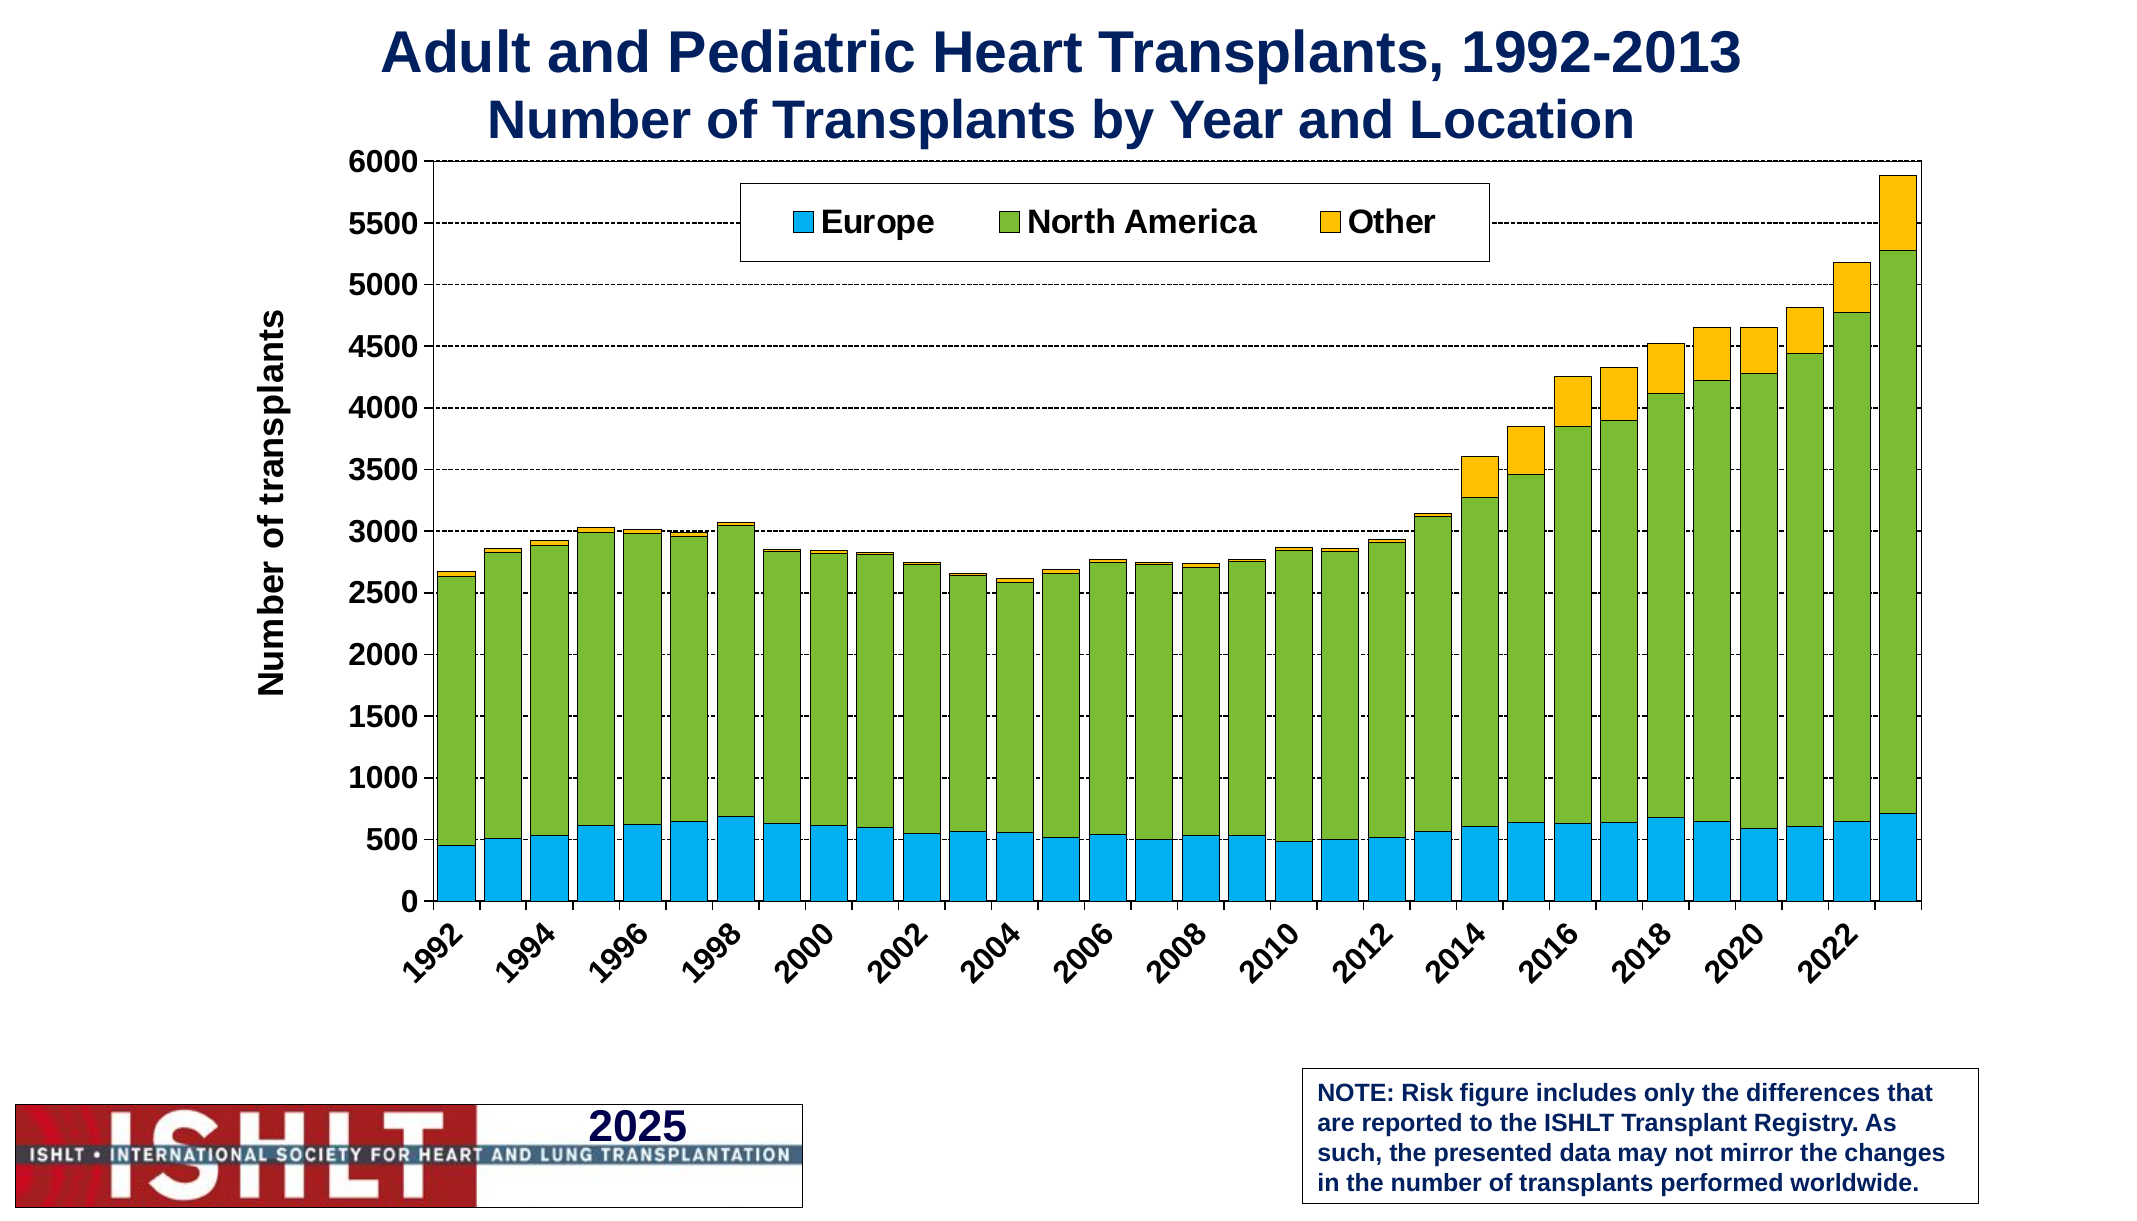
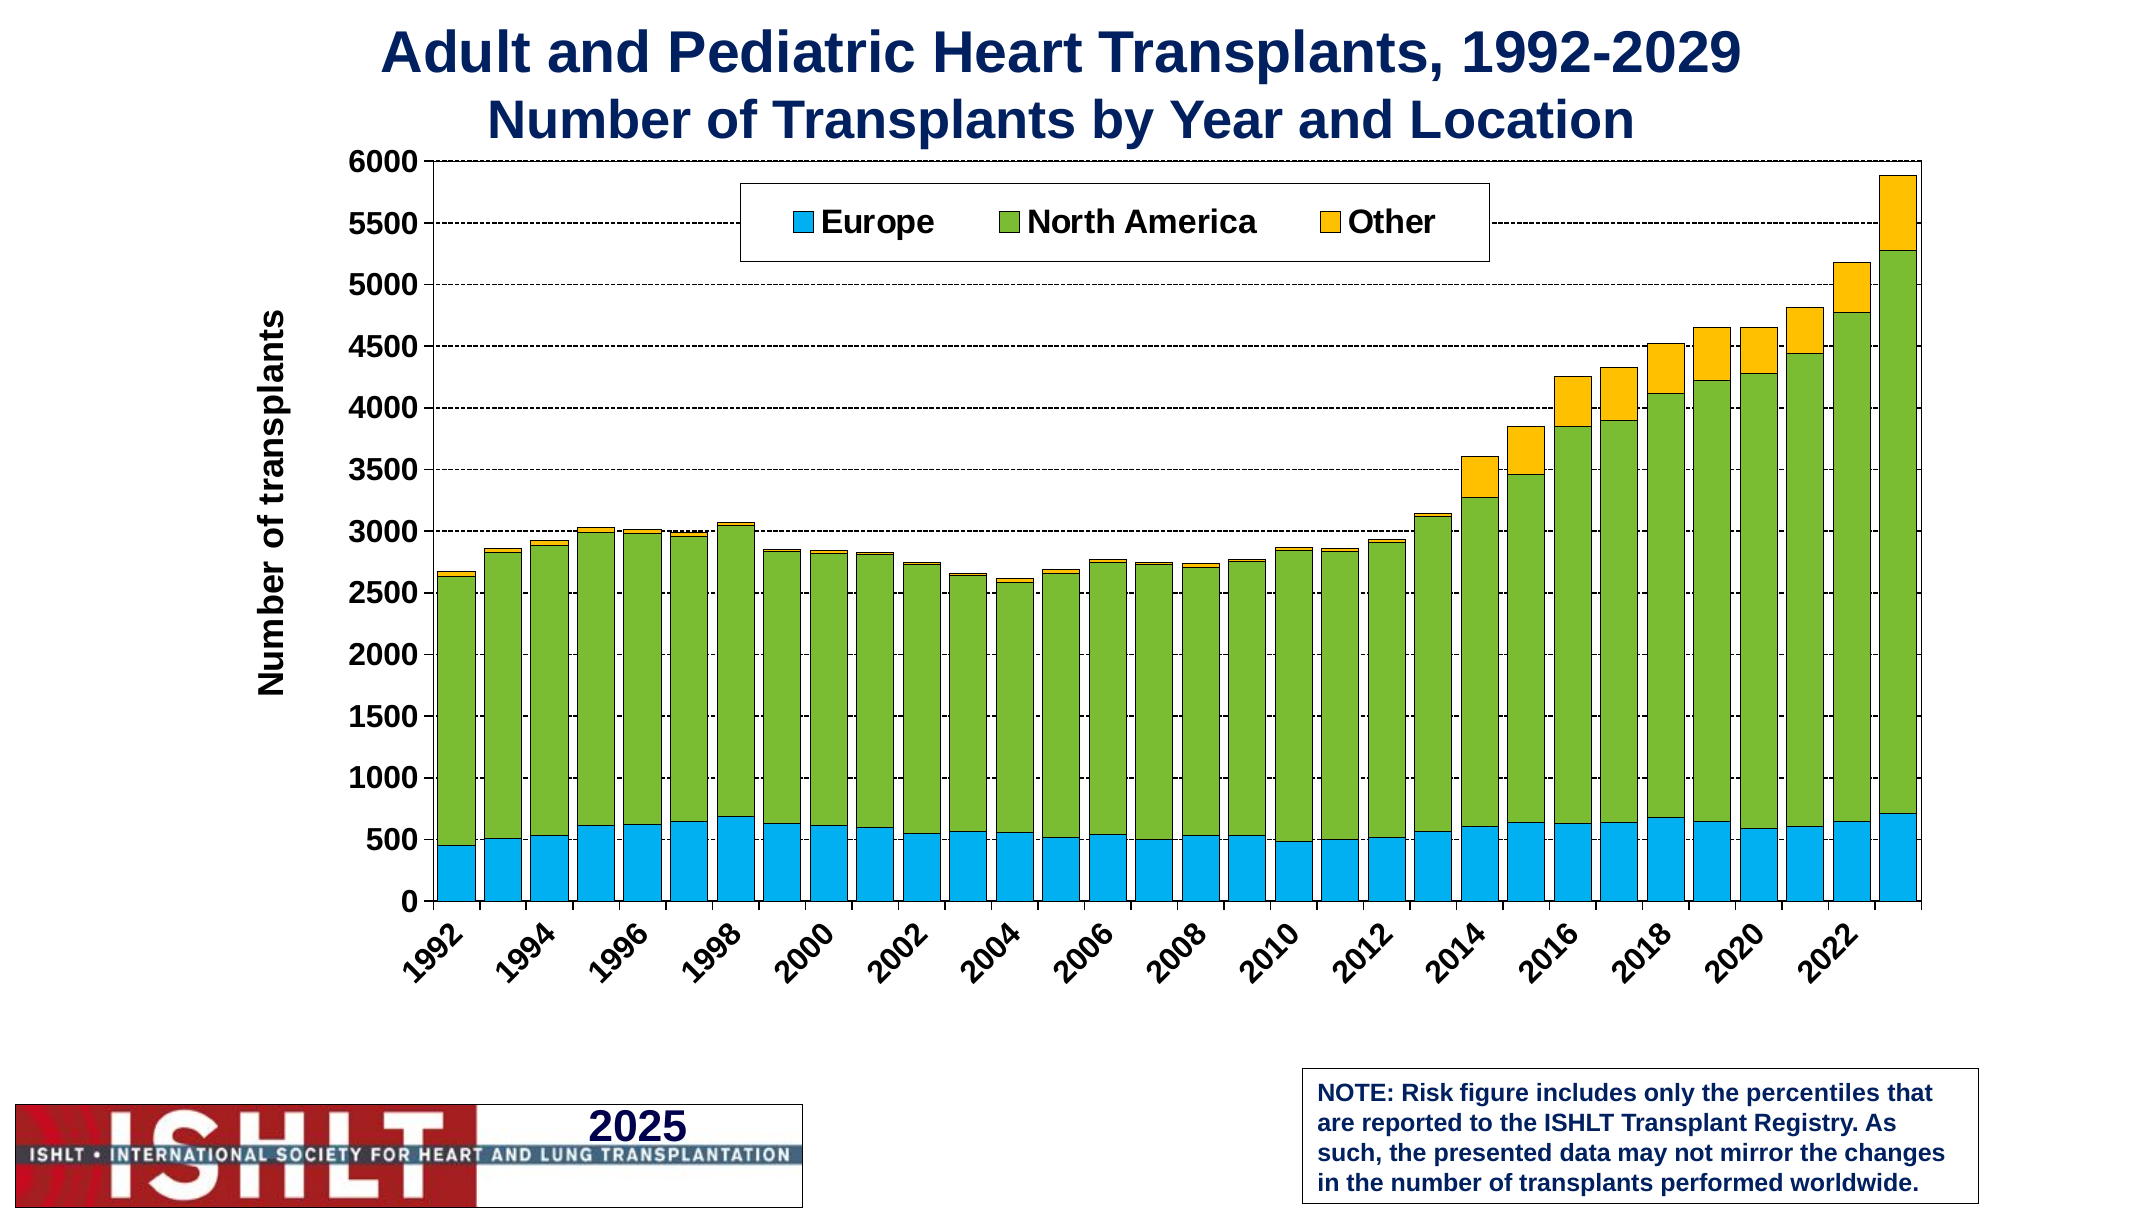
1992-2013: 1992-2013 -> 1992-2029
differences: differences -> percentiles
